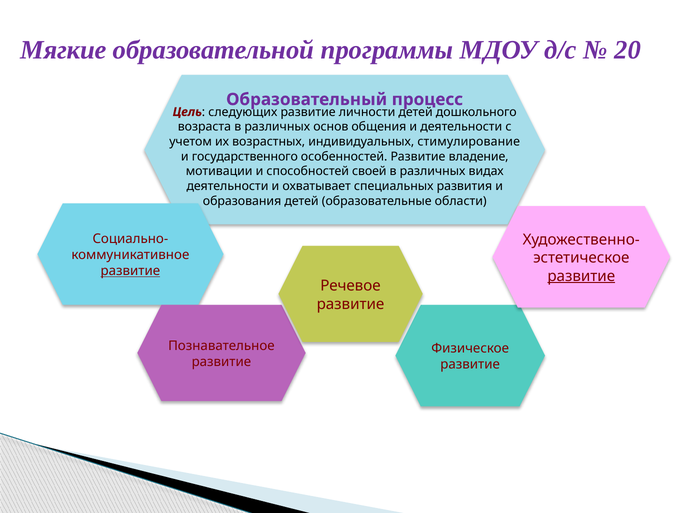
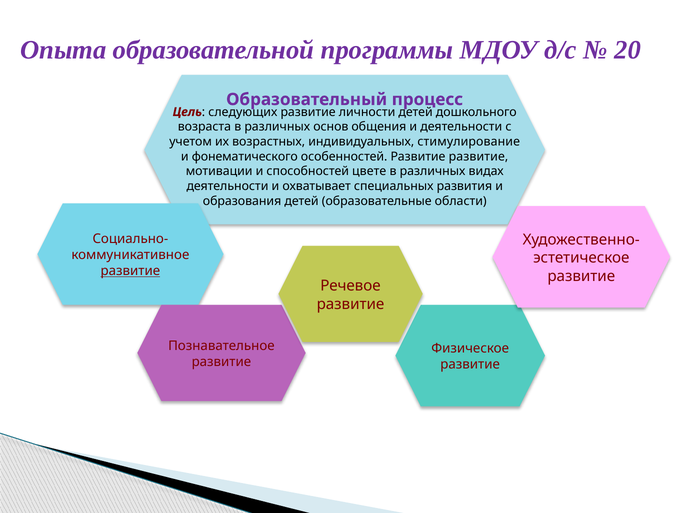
Мягкие: Мягкие -> Опыта
государственного: государственного -> фонематического
Развитие владение: владение -> развитие
своей: своей -> цвете
развитие at (581, 276) underline: present -> none
